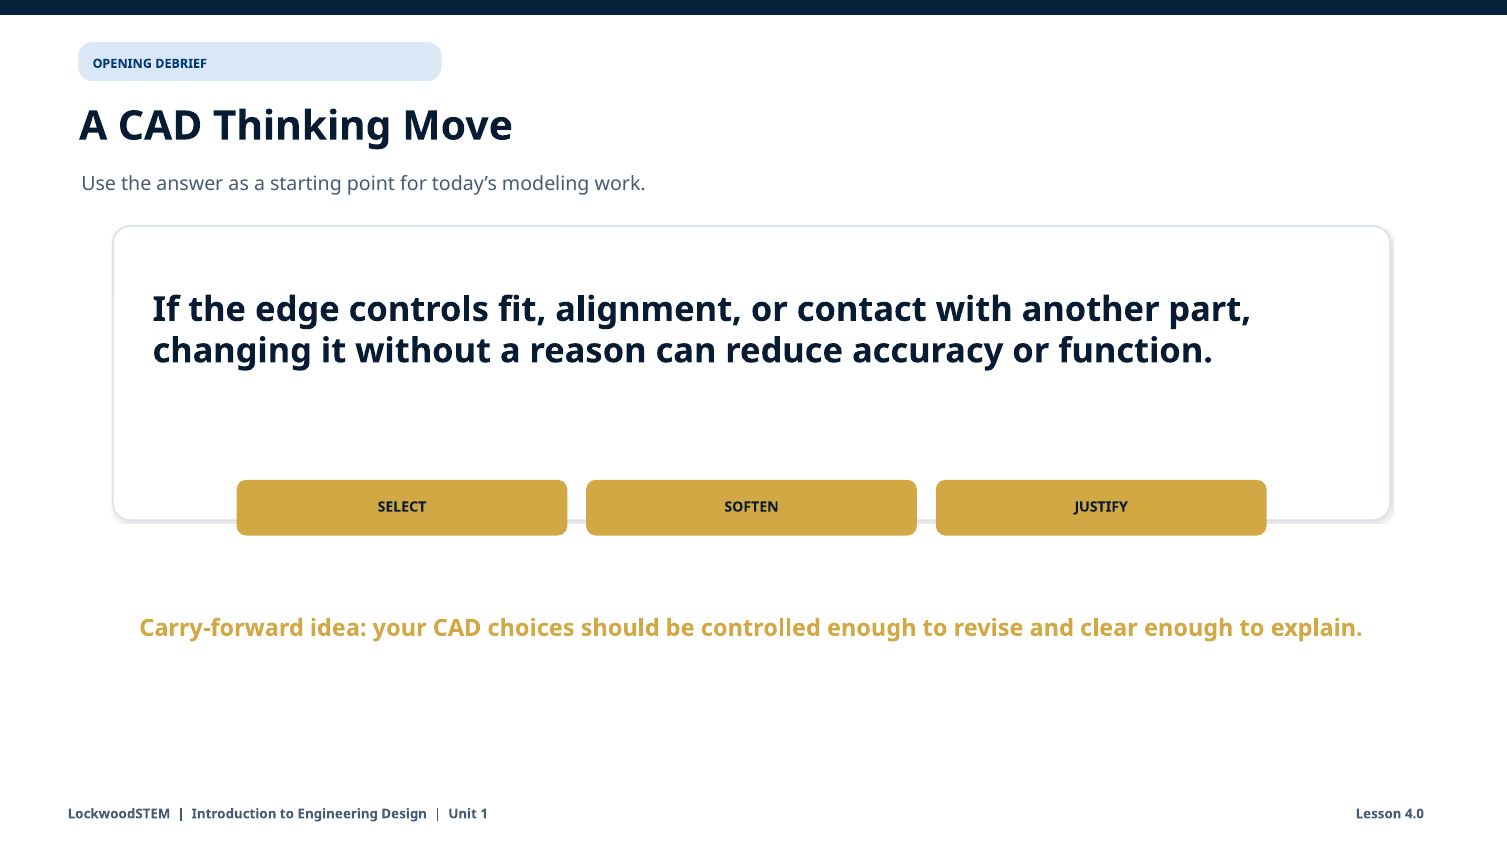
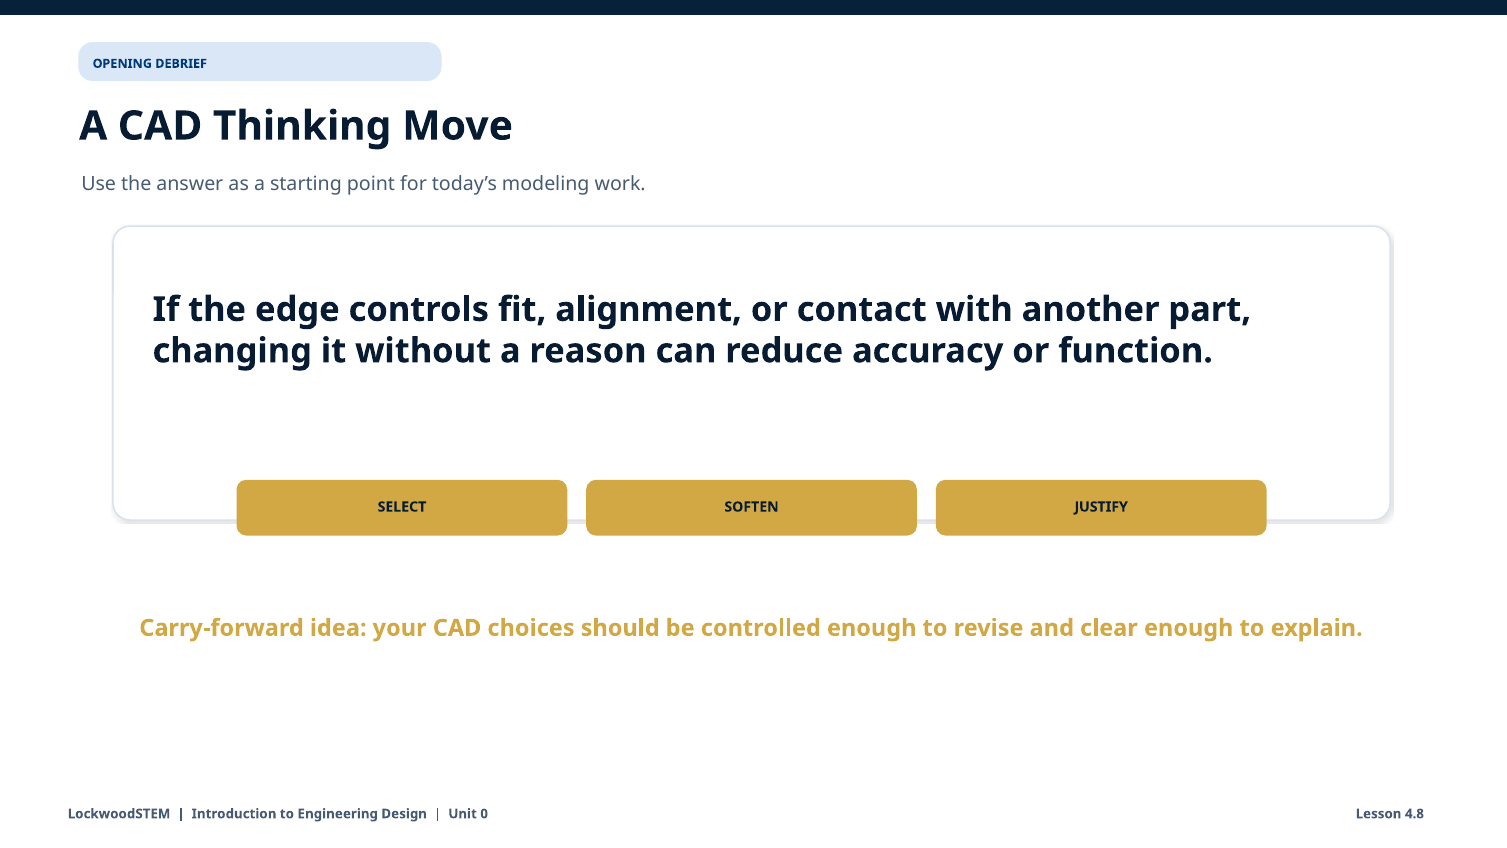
1: 1 -> 0
4.0: 4.0 -> 4.8
